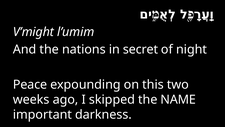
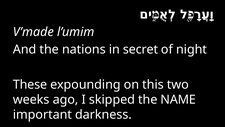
V’might: V’might -> V’made
Peace: Peace -> These
